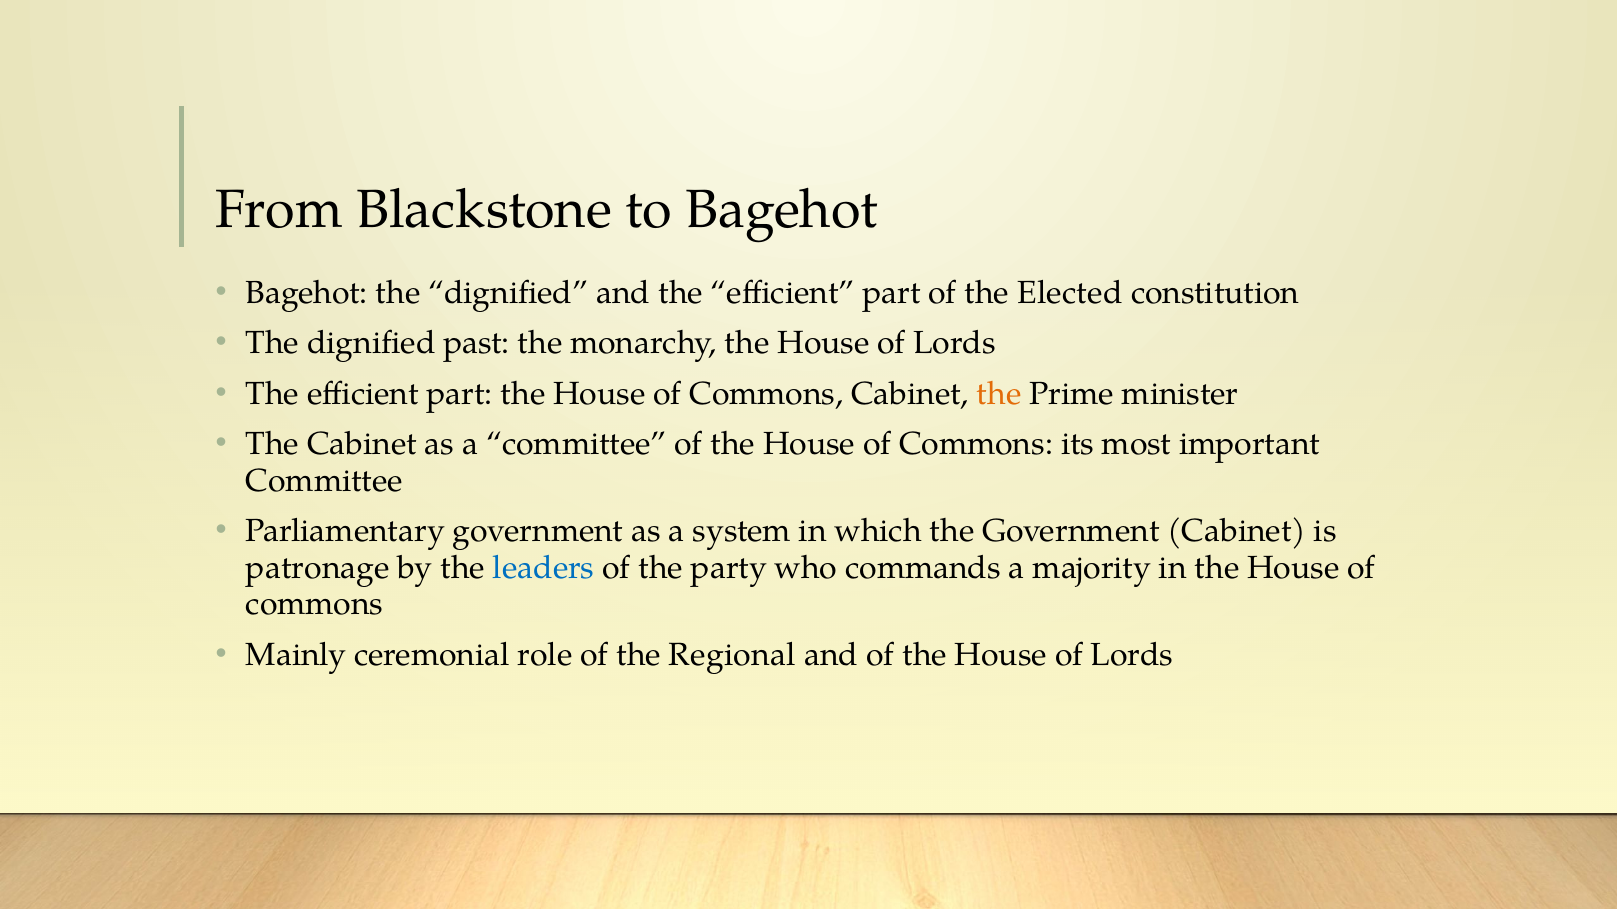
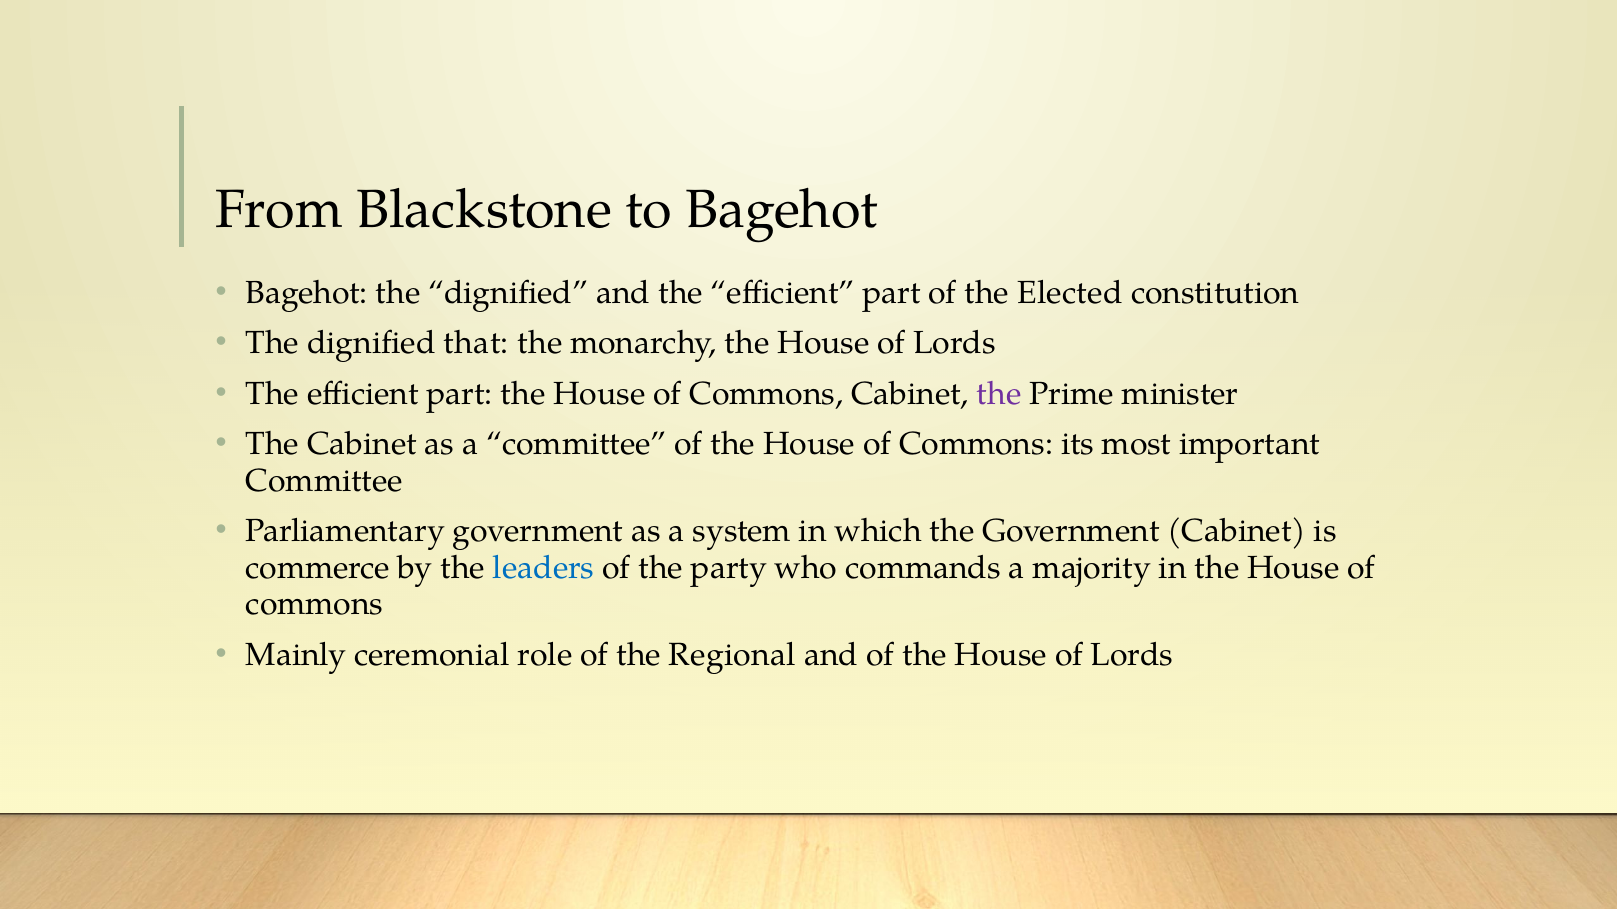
past: past -> that
the at (999, 394) colour: orange -> purple
patronage: patronage -> commerce
